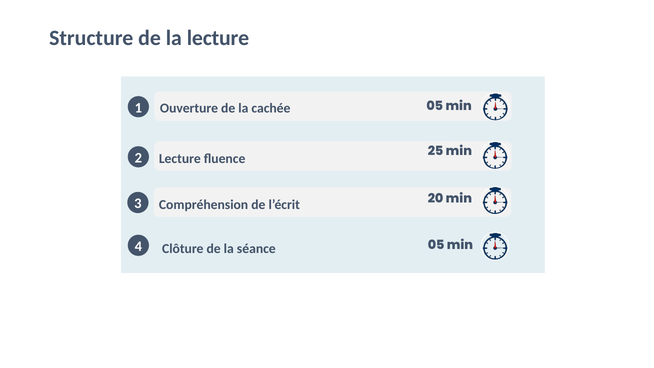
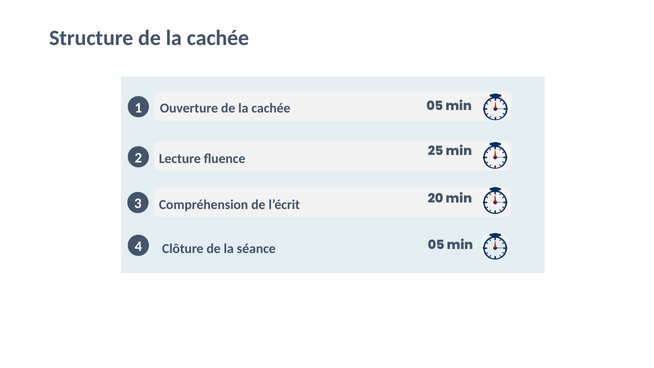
Structure de la lecture: lecture -> cachée
